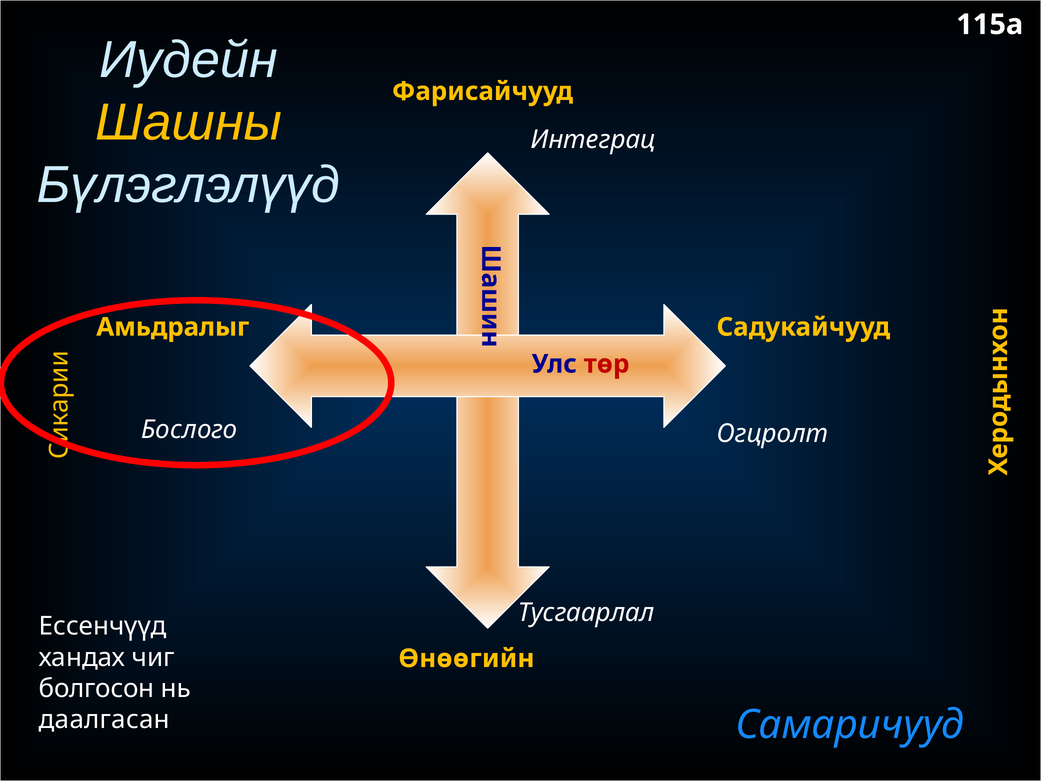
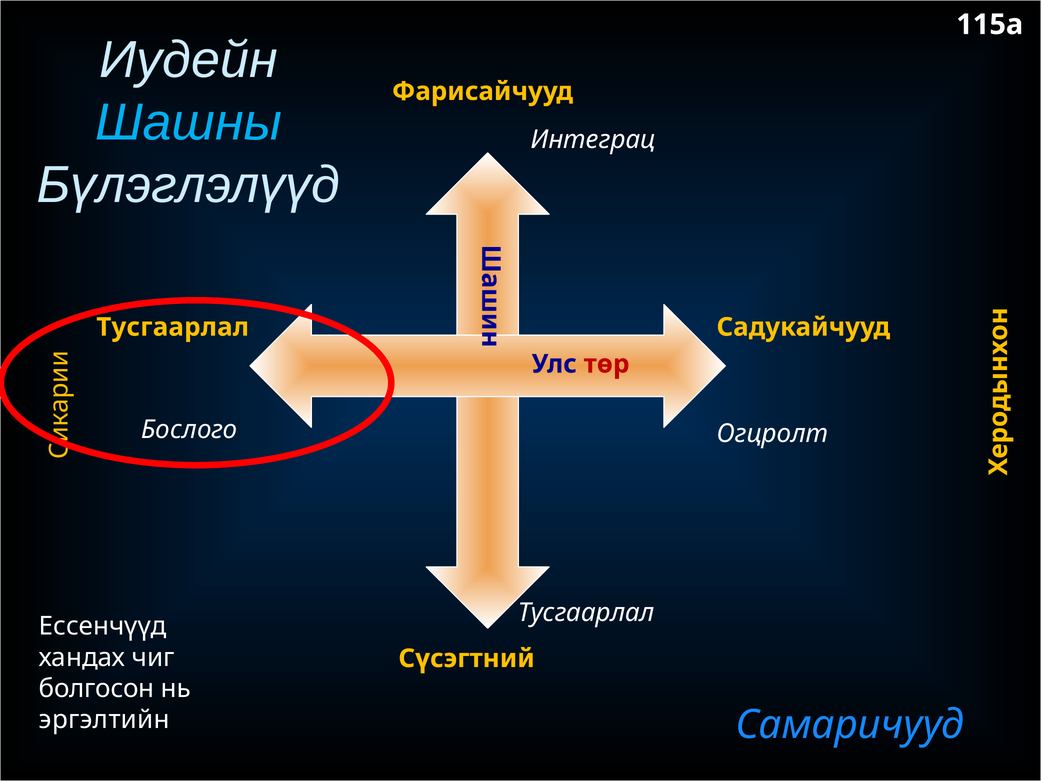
Шашны colour: yellow -> light blue
Амьдралыг at (173, 327): Амьдралыг -> Тусгаарлал
Өнөөгийн: Өнөөгийн -> Сүсэгтний
даалгасан: даалгасан -> эргэлтийн
